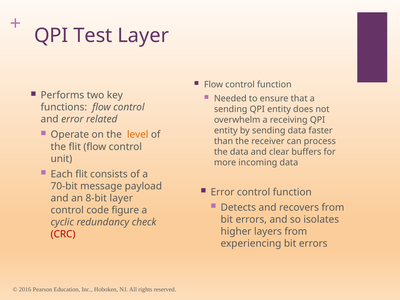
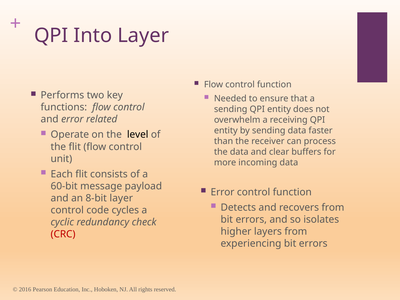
Test: Test -> Into
level colour: orange -> black
70-bit: 70-bit -> 60-bit
figure: figure -> cycles
